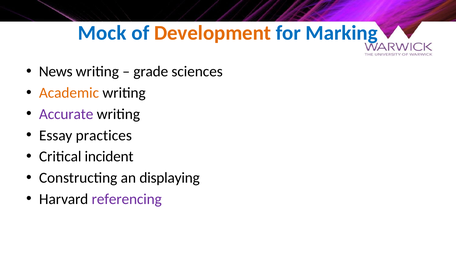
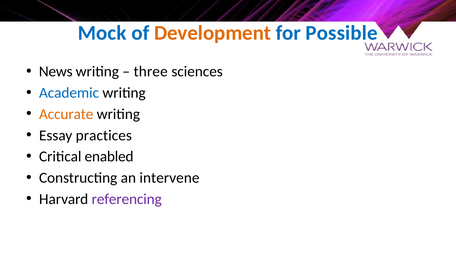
Marking: Marking -> Possible
grade: grade -> three
Academic colour: orange -> blue
Accurate colour: purple -> orange
incident: incident -> enabled
displaying: displaying -> intervene
